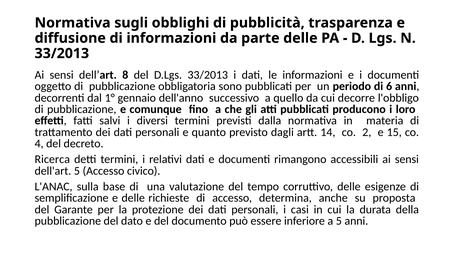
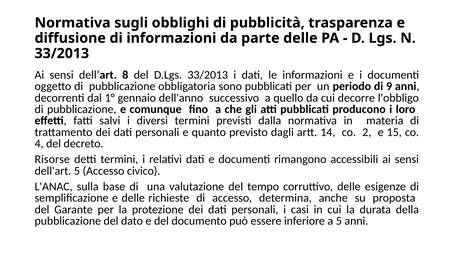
6: 6 -> 9
Ricerca: Ricerca -> Risorse
